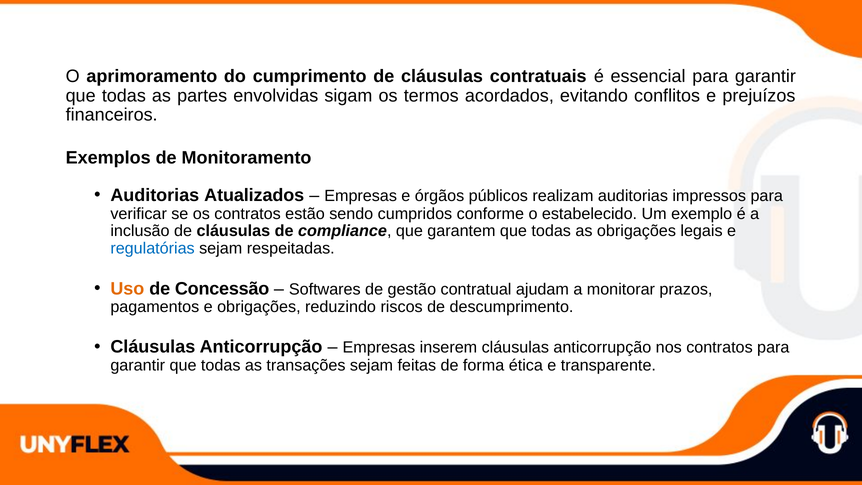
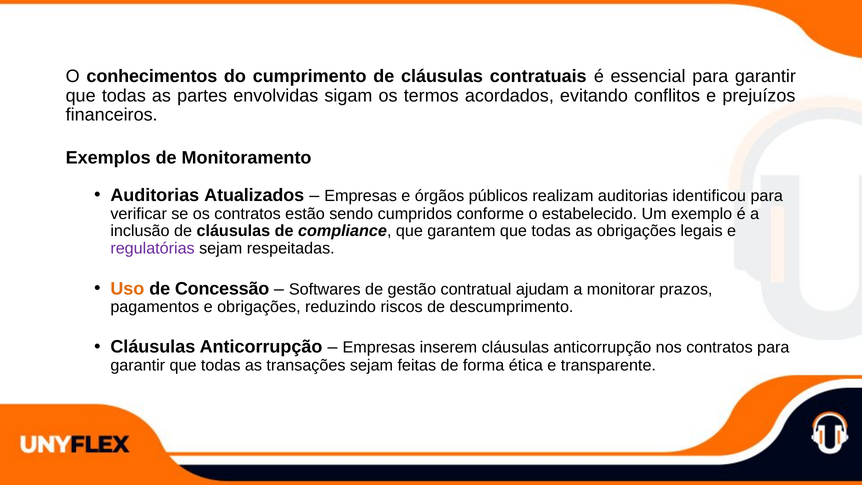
aprimoramento: aprimoramento -> conhecimentos
impressos: impressos -> identificou
regulatórias colour: blue -> purple
